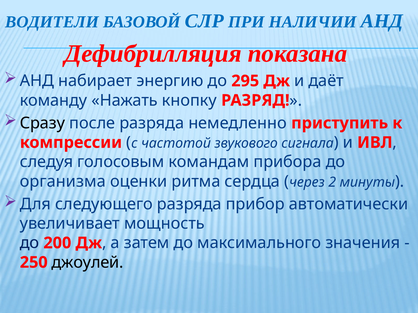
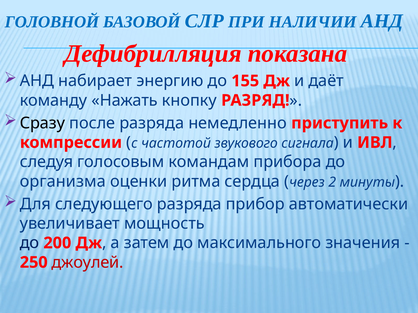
ВОДИТЕЛИ: ВОДИТЕЛИ -> ГОЛОВНОЙ
295: 295 -> 155
джоулей colour: black -> red
